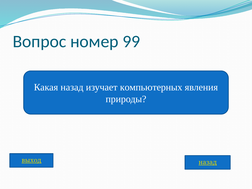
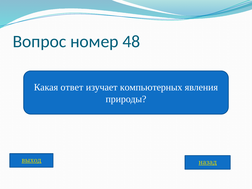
99: 99 -> 48
Какая назад: назад -> ответ
